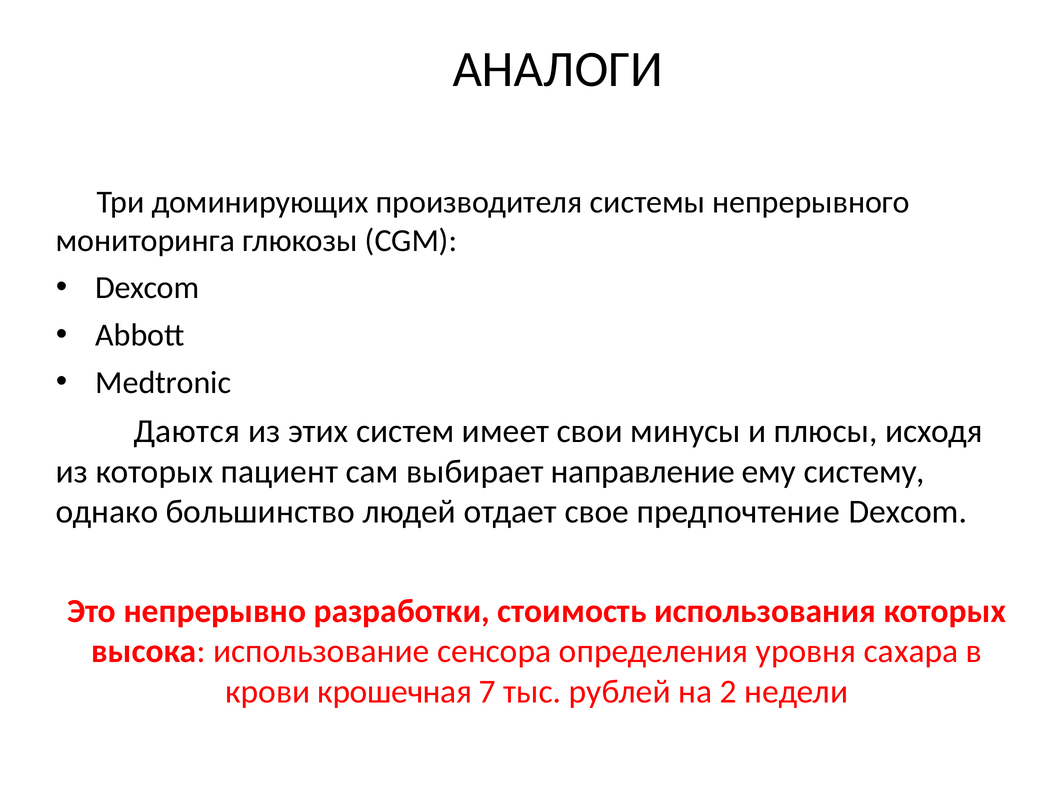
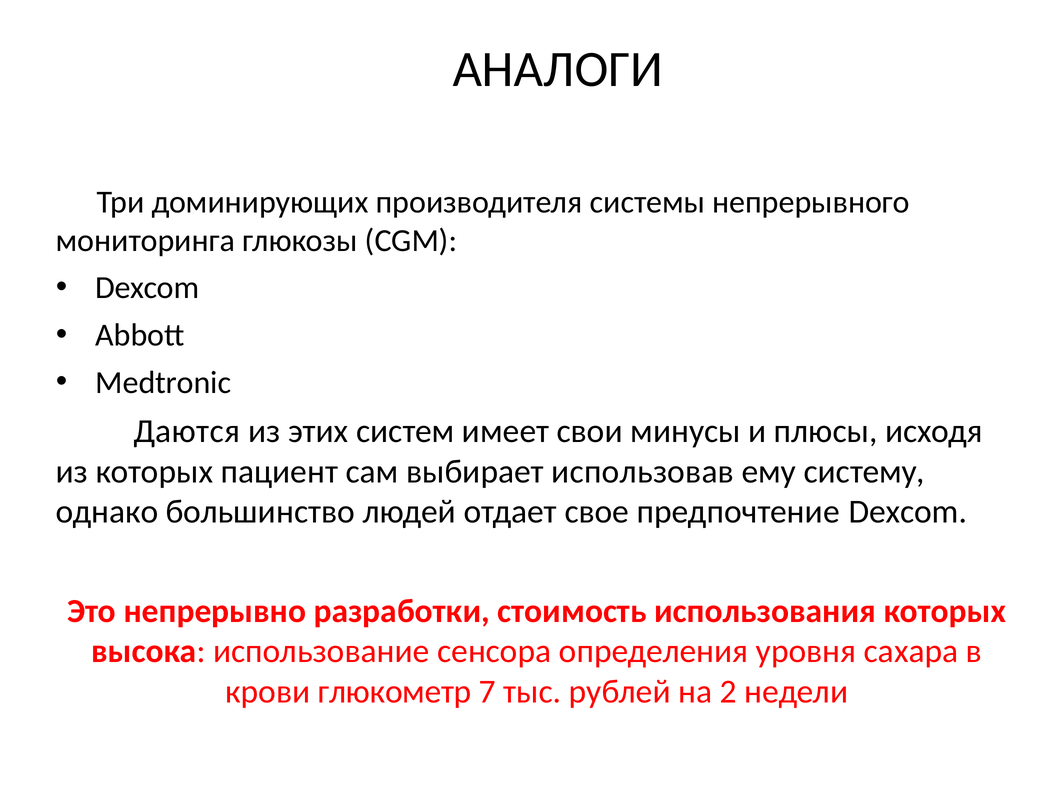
направление: направление -> использовав
крошечная: крошечная -> глюкометр
